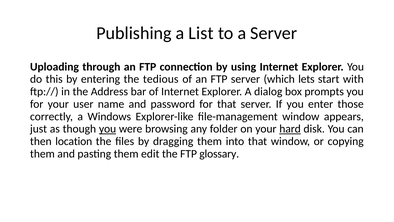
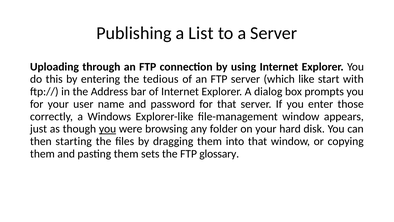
lets: lets -> like
hard underline: present -> none
location: location -> starting
edit: edit -> sets
